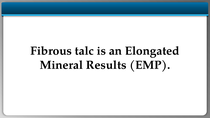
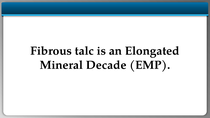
Results: Results -> Decade
